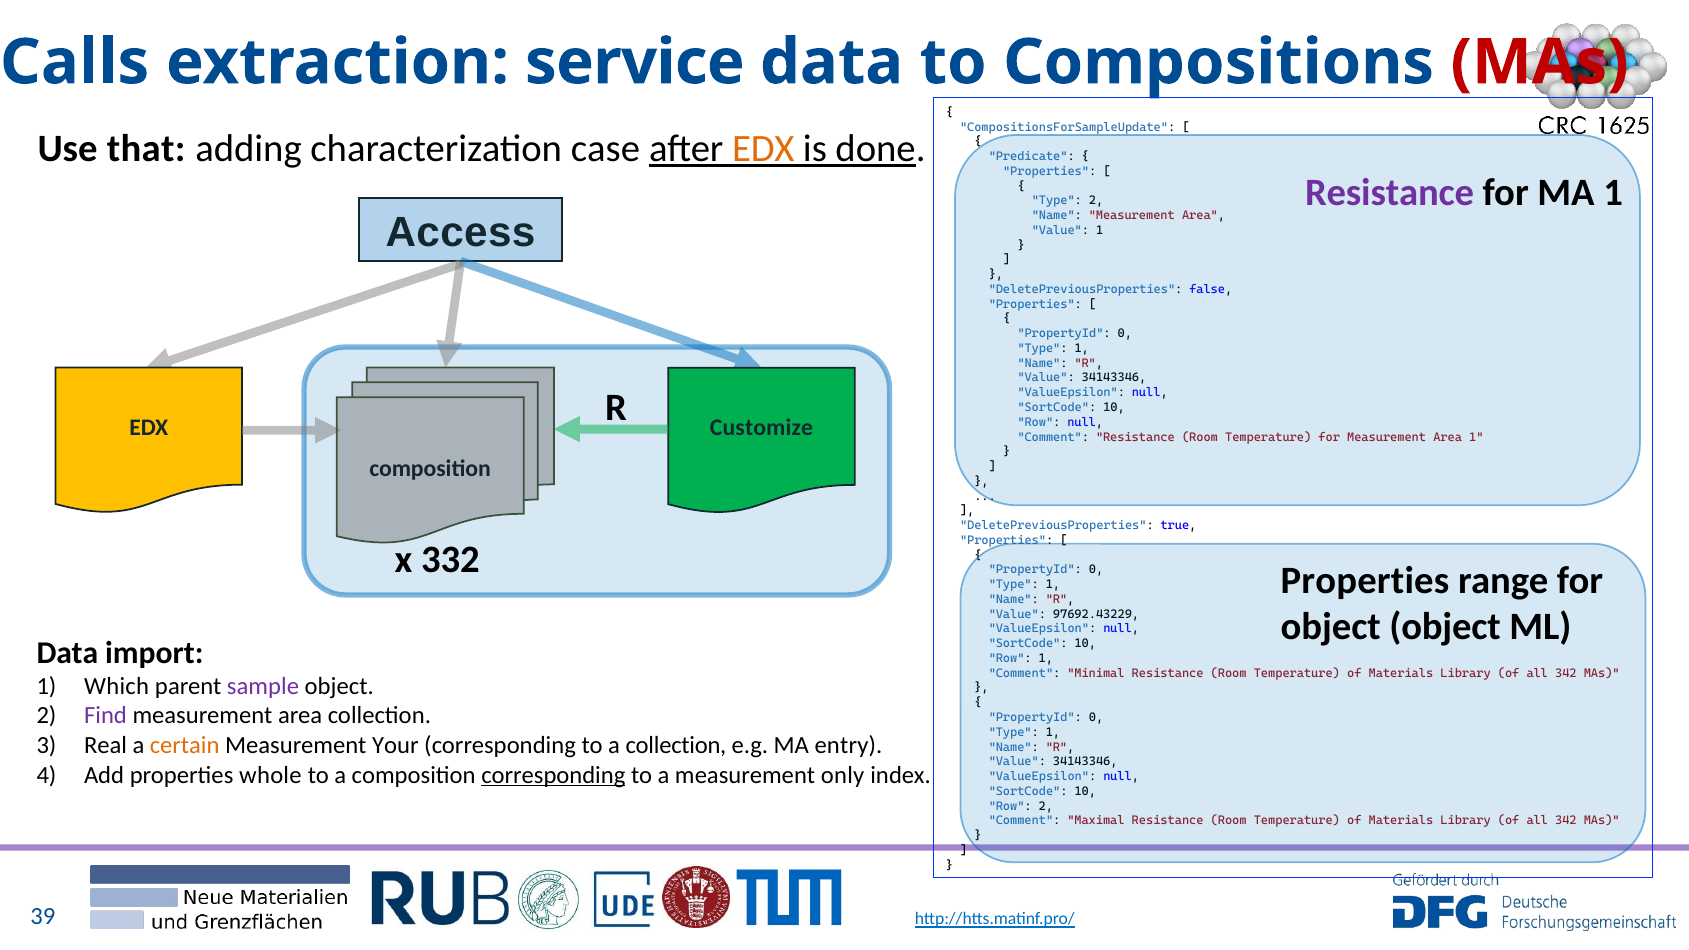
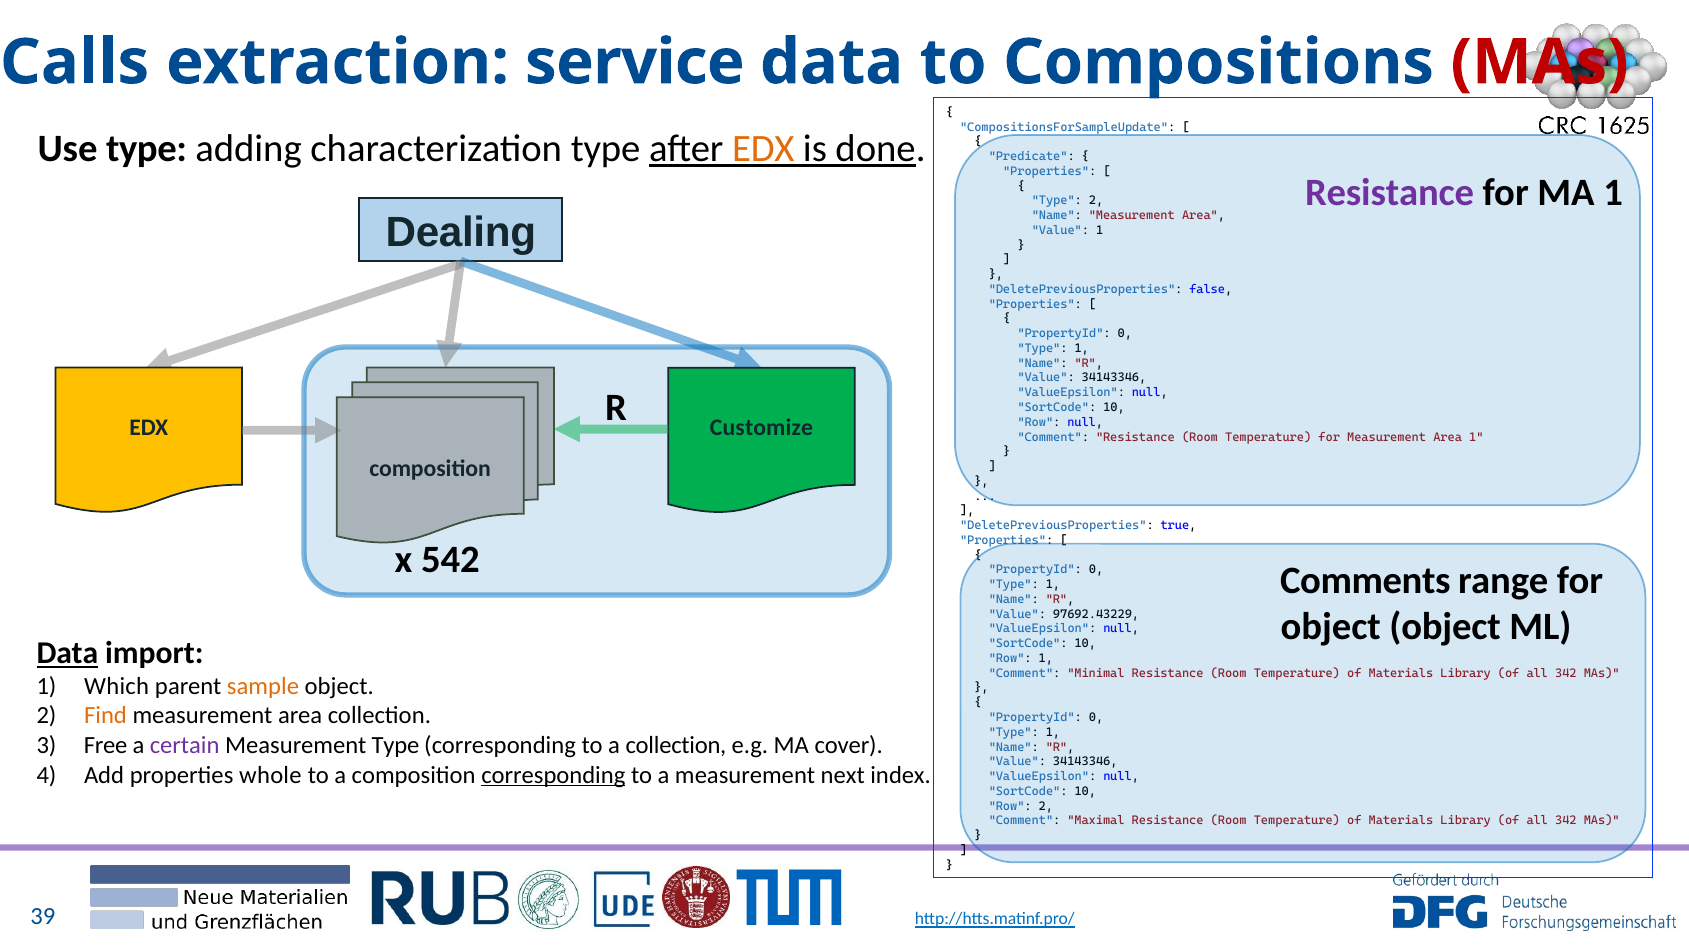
Use that: that -> type
characterization case: case -> type
Access: Access -> Dealing
332: 332 -> 542
Properties at (1365, 581): Properties -> Comments
Data at (67, 653) underline: none -> present
sample colour: purple -> orange
Find colour: purple -> orange
Real: Real -> Free
certain colour: orange -> purple
Measurement Your: Your -> Type
entry: entry -> cover
only: only -> next
